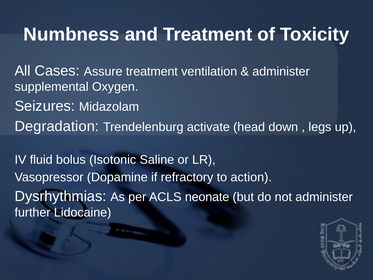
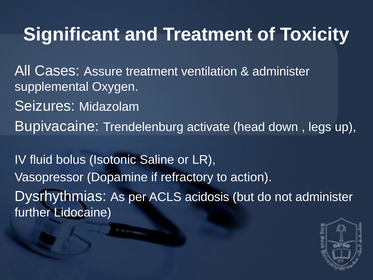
Numbness: Numbness -> Significant
Degradation: Degradation -> Bupivacaine
neonate: neonate -> acidosis
